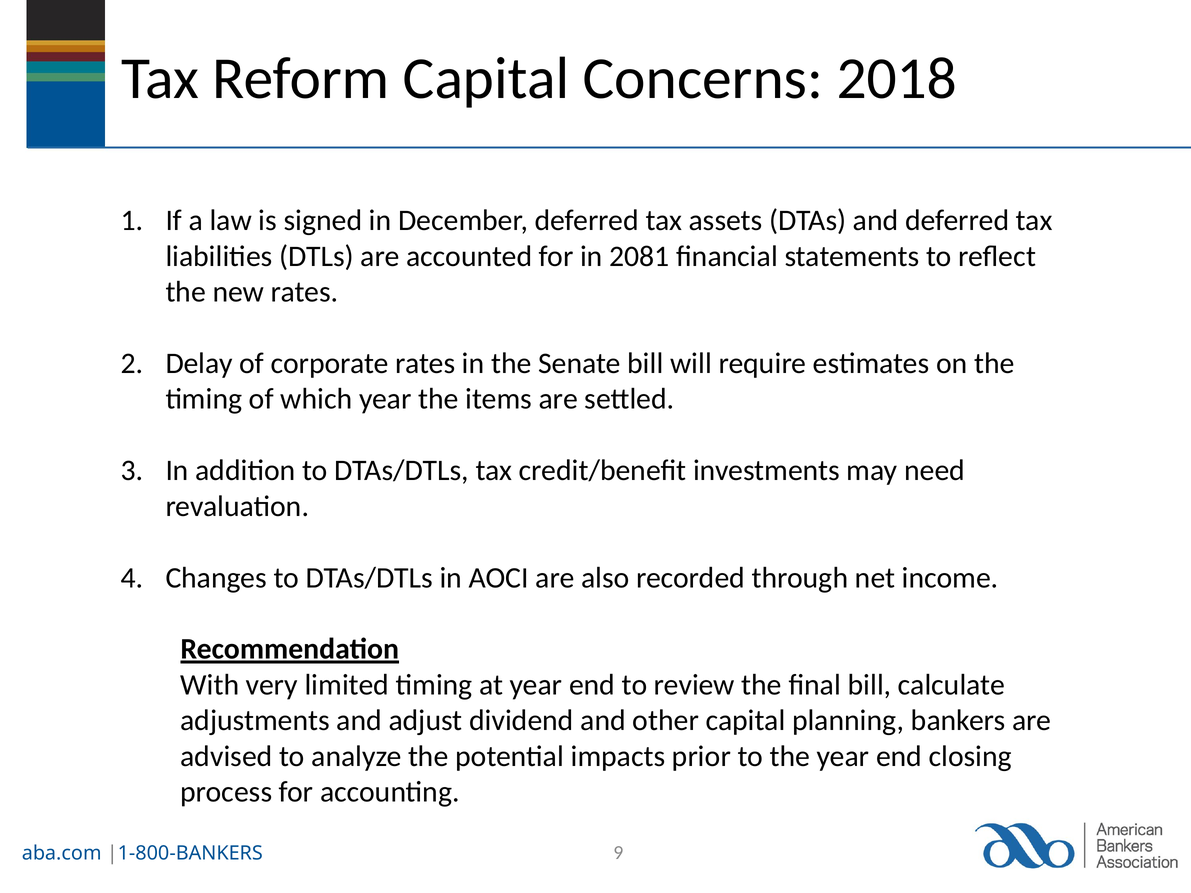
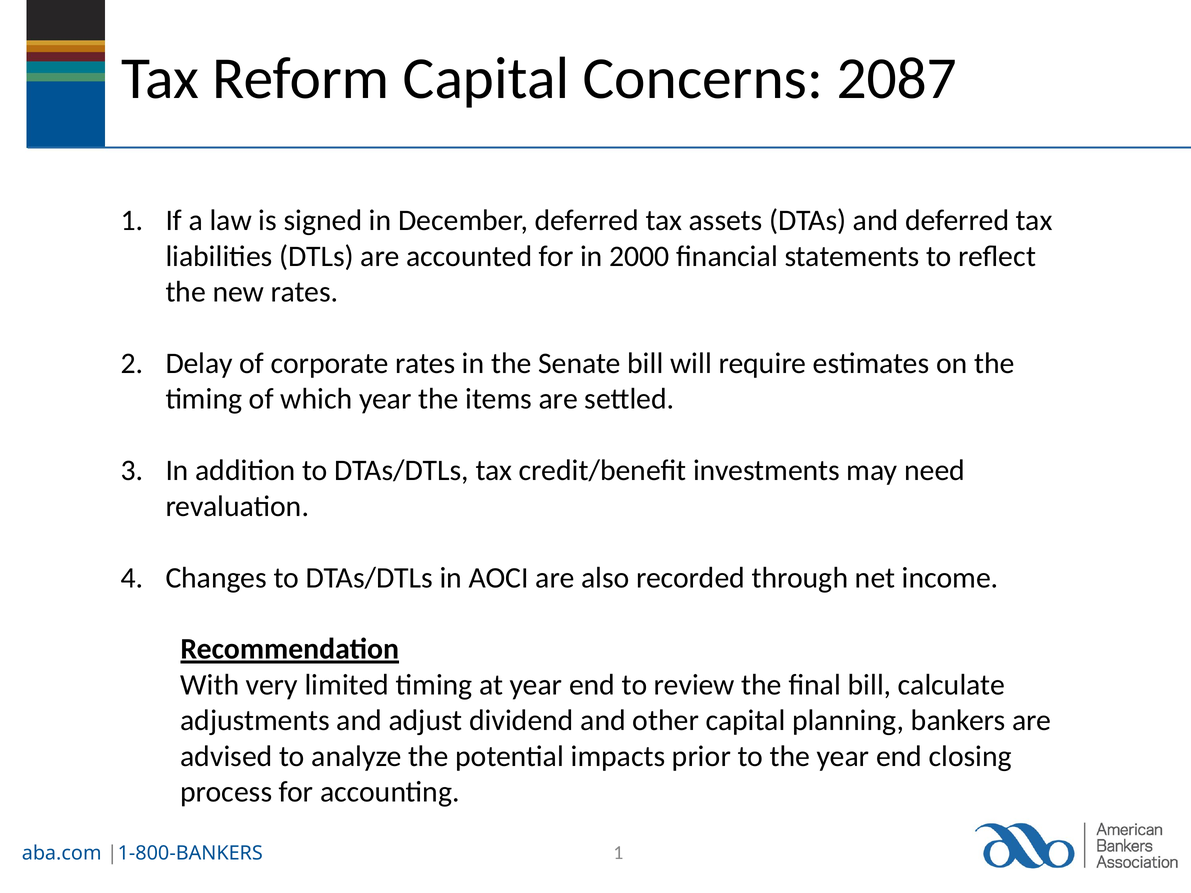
2018: 2018 -> 2087
2081: 2081 -> 2000
9 at (618, 853): 9 -> 1
